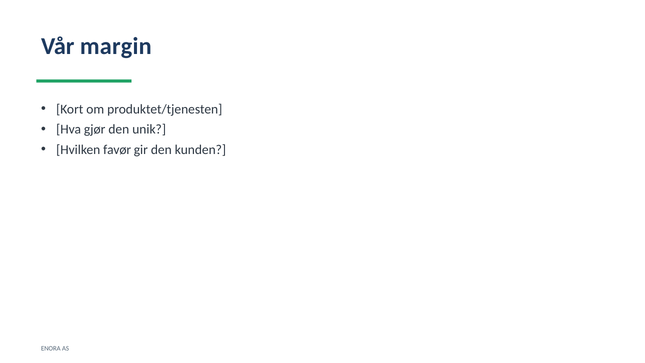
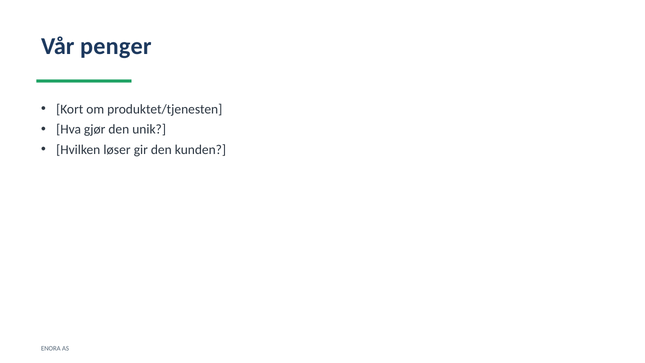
margin: margin -> penger
favør: favør -> løser
